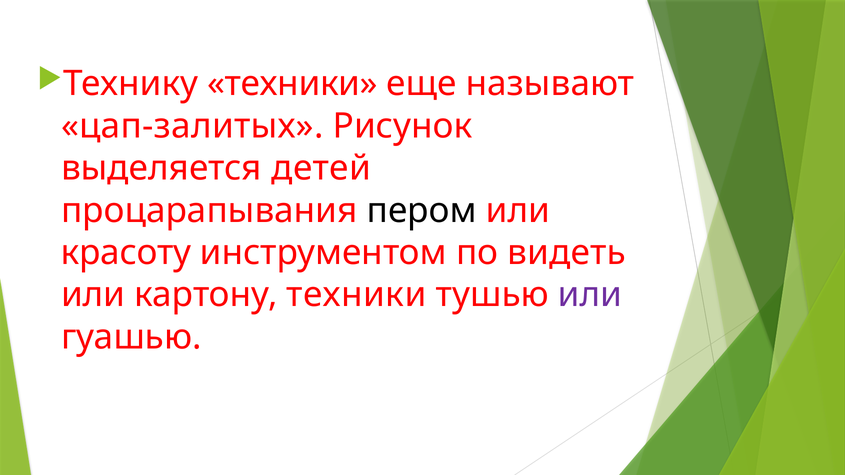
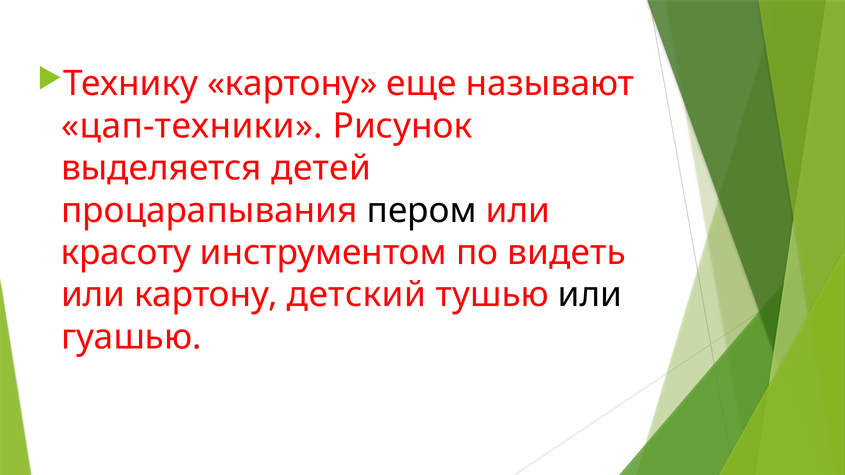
Технику техники: техники -> картону
цап-залитых: цап-залитых -> цап-техники
картону техники: техники -> детский
или at (590, 295) colour: purple -> black
